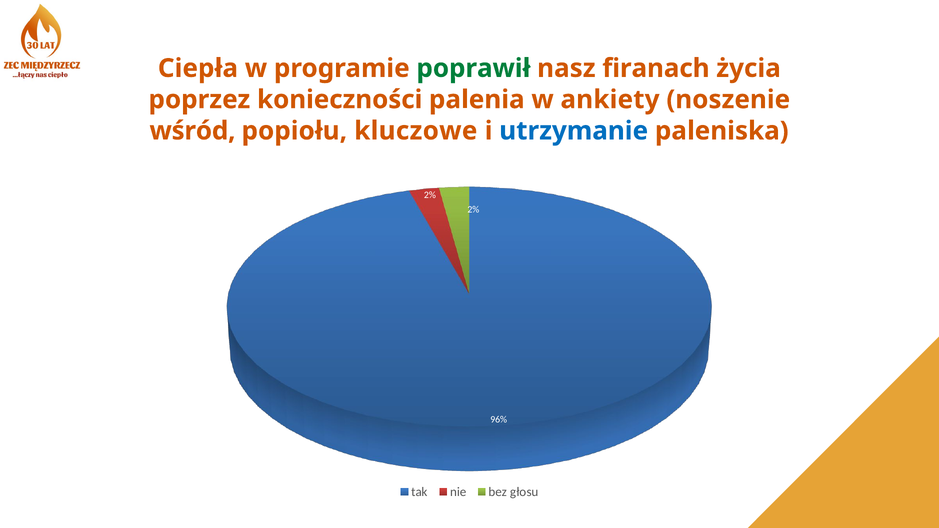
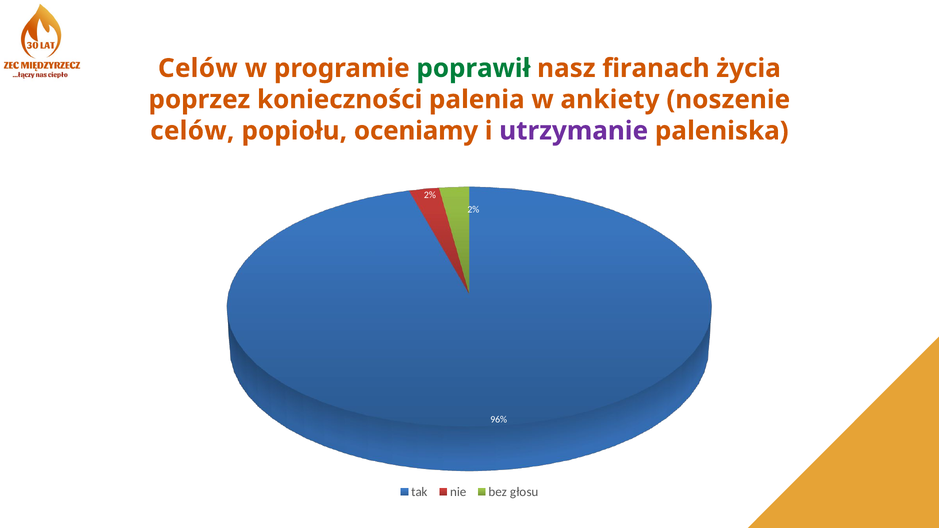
Ciepła at (198, 68): Ciepła -> Celów
wśród at (192, 131): wśród -> celów
kluczowe: kluczowe -> oceniamy
utrzymanie colour: blue -> purple
